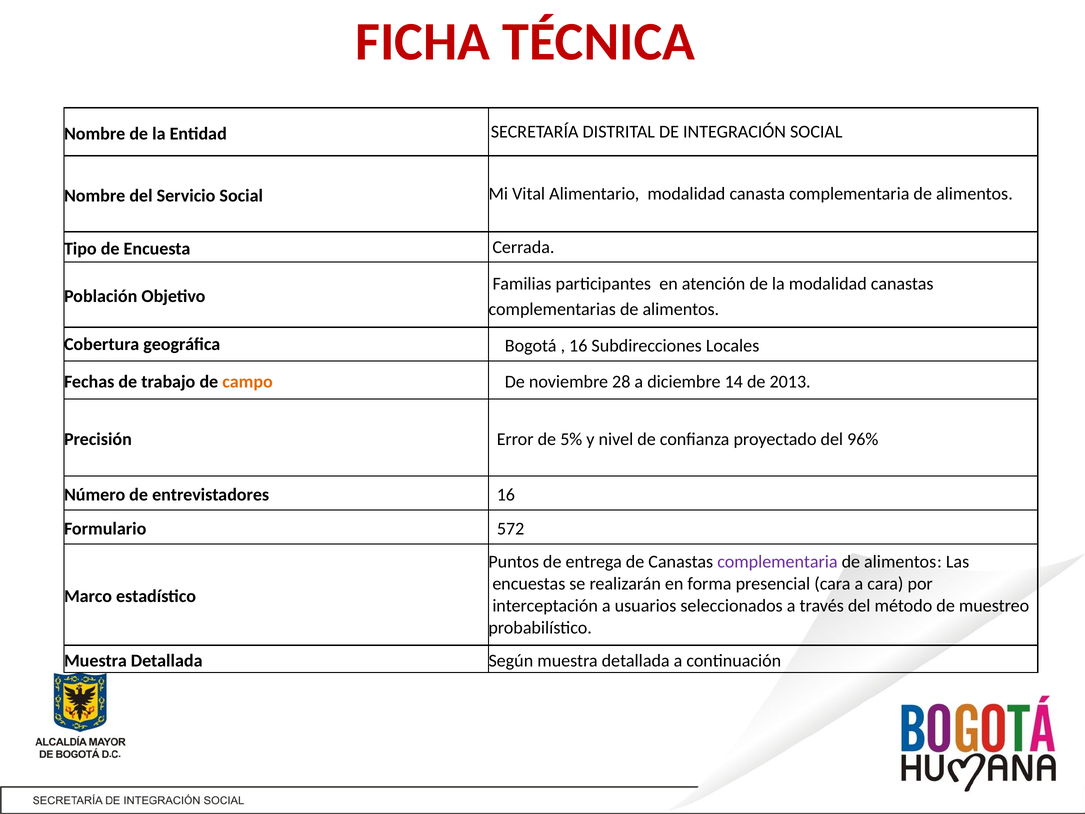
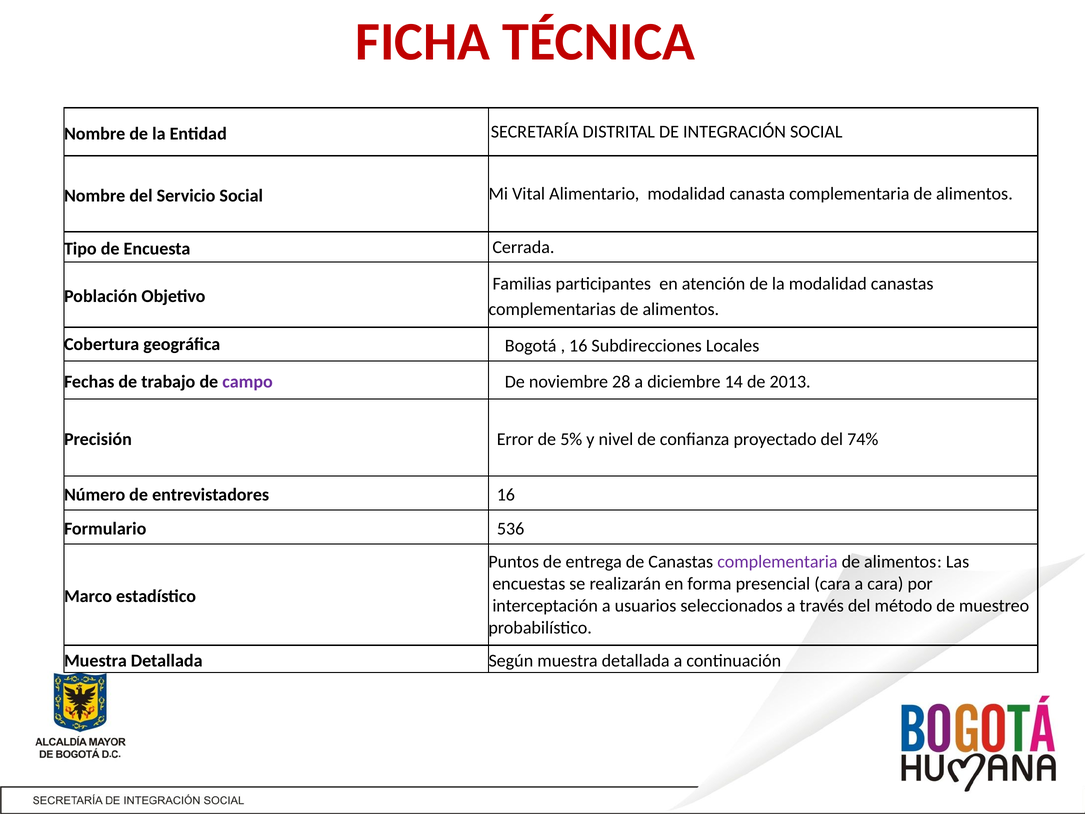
campo colour: orange -> purple
96%: 96% -> 74%
572: 572 -> 536
